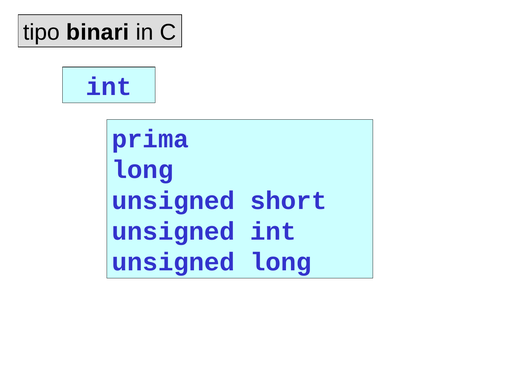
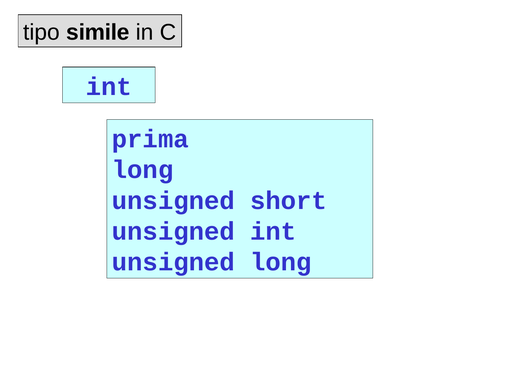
binari: binari -> simile
